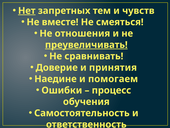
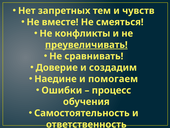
Нет underline: present -> none
отношения: отношения -> конфликты
принятия: принятия -> создадим
